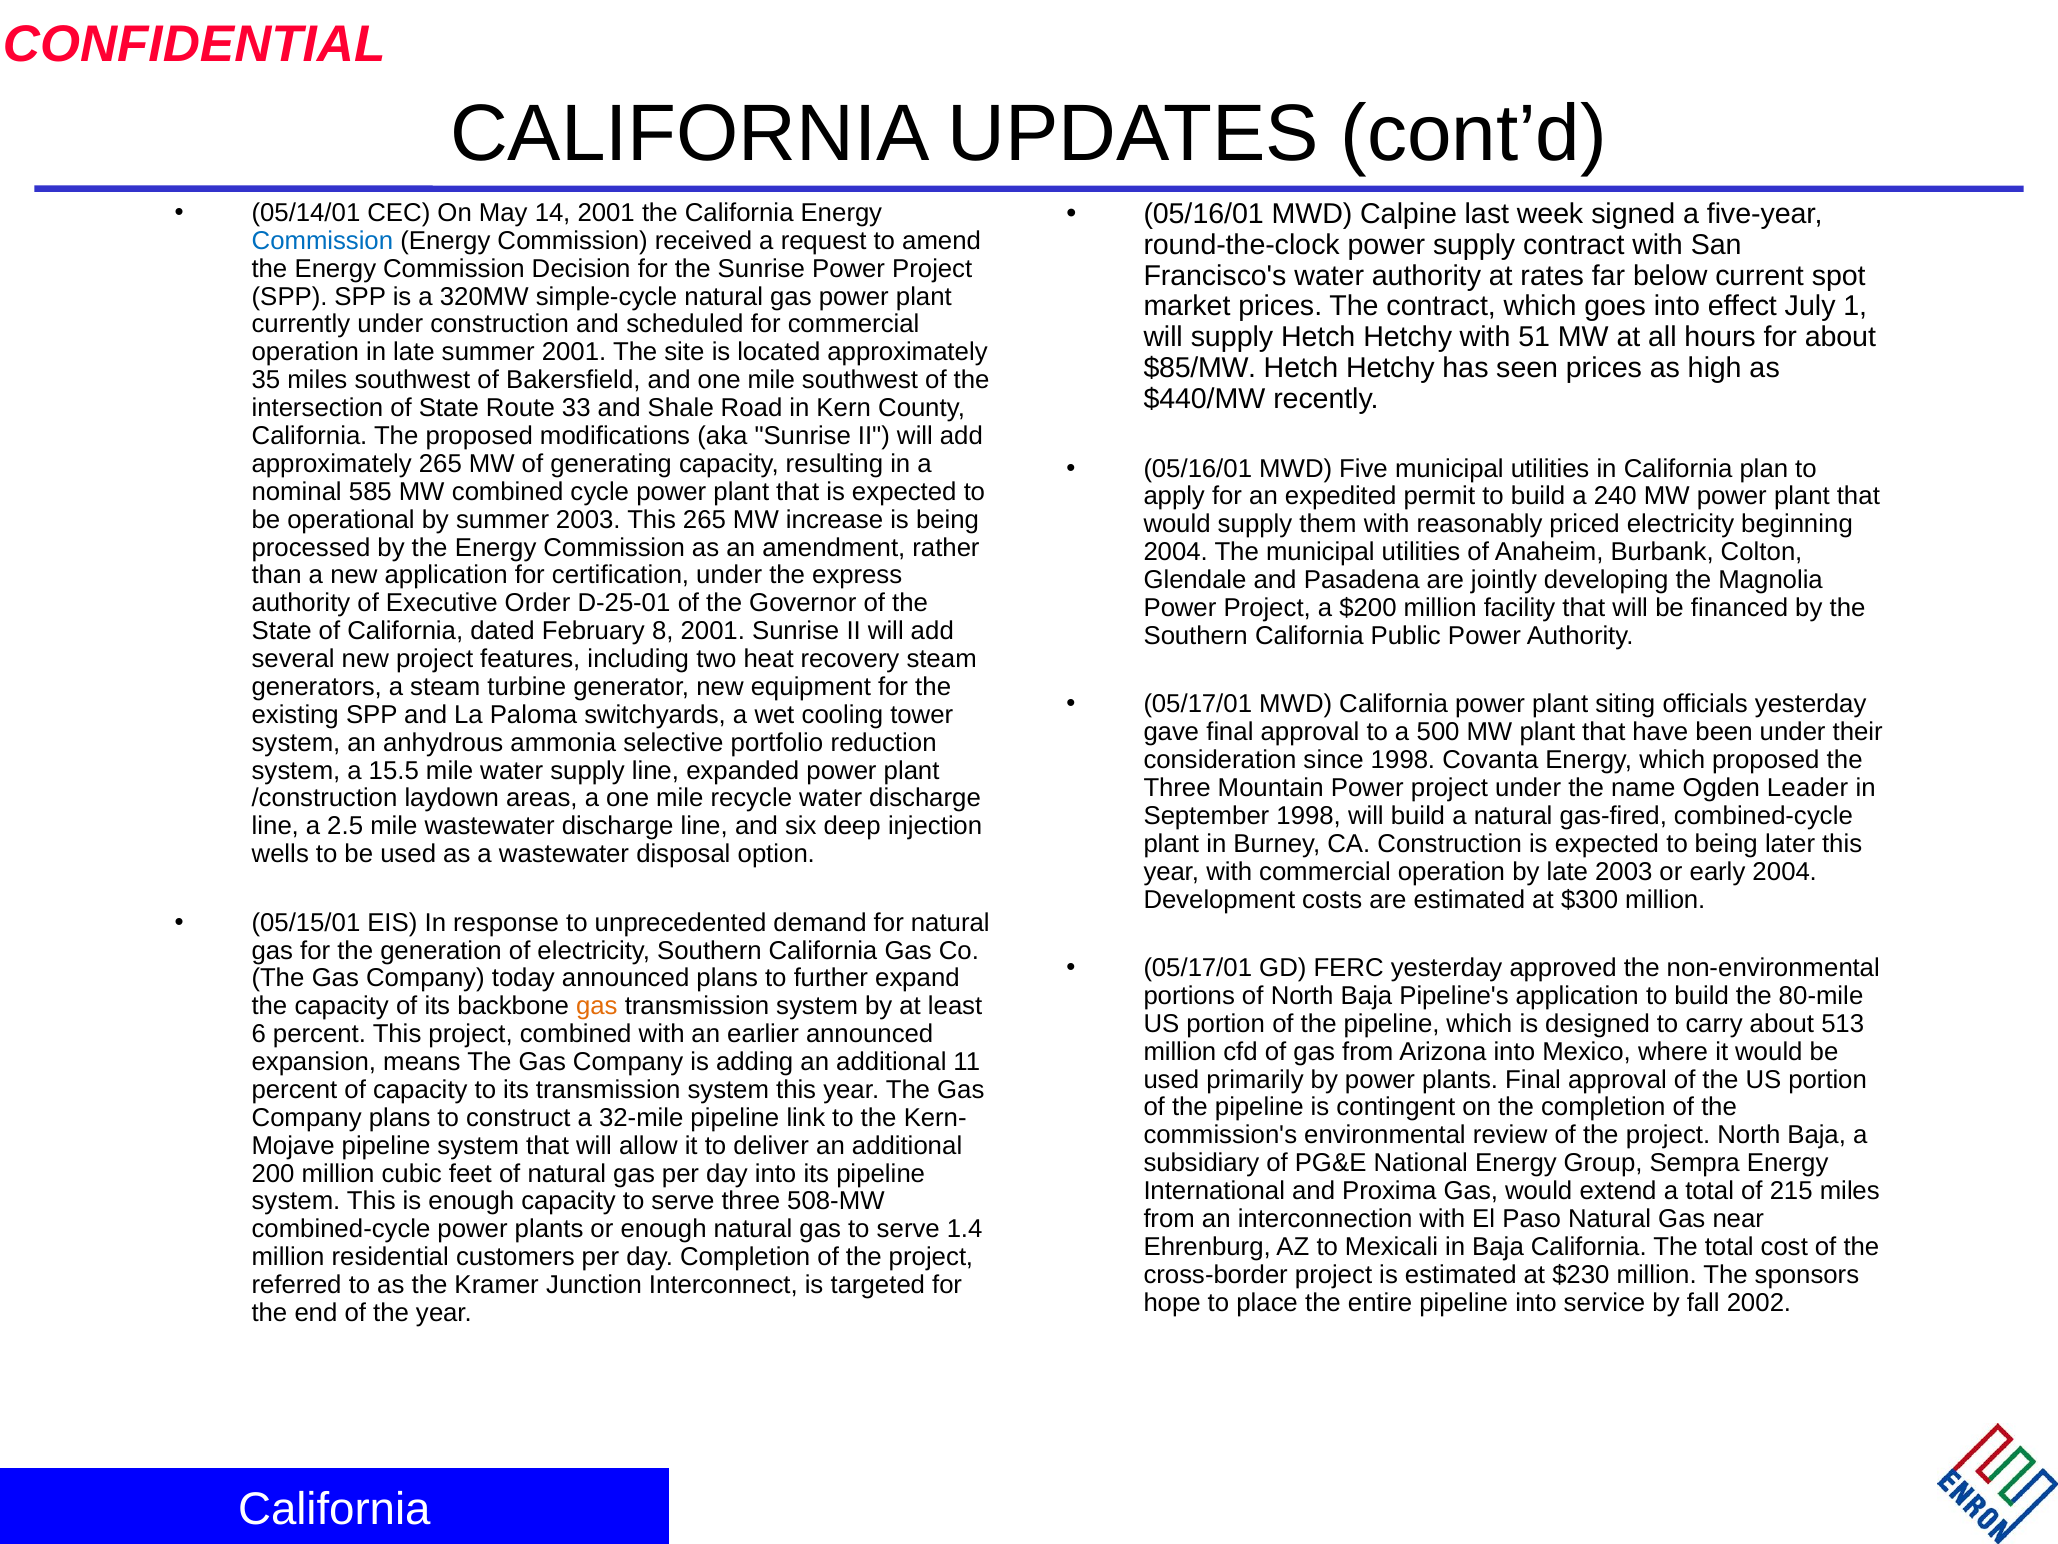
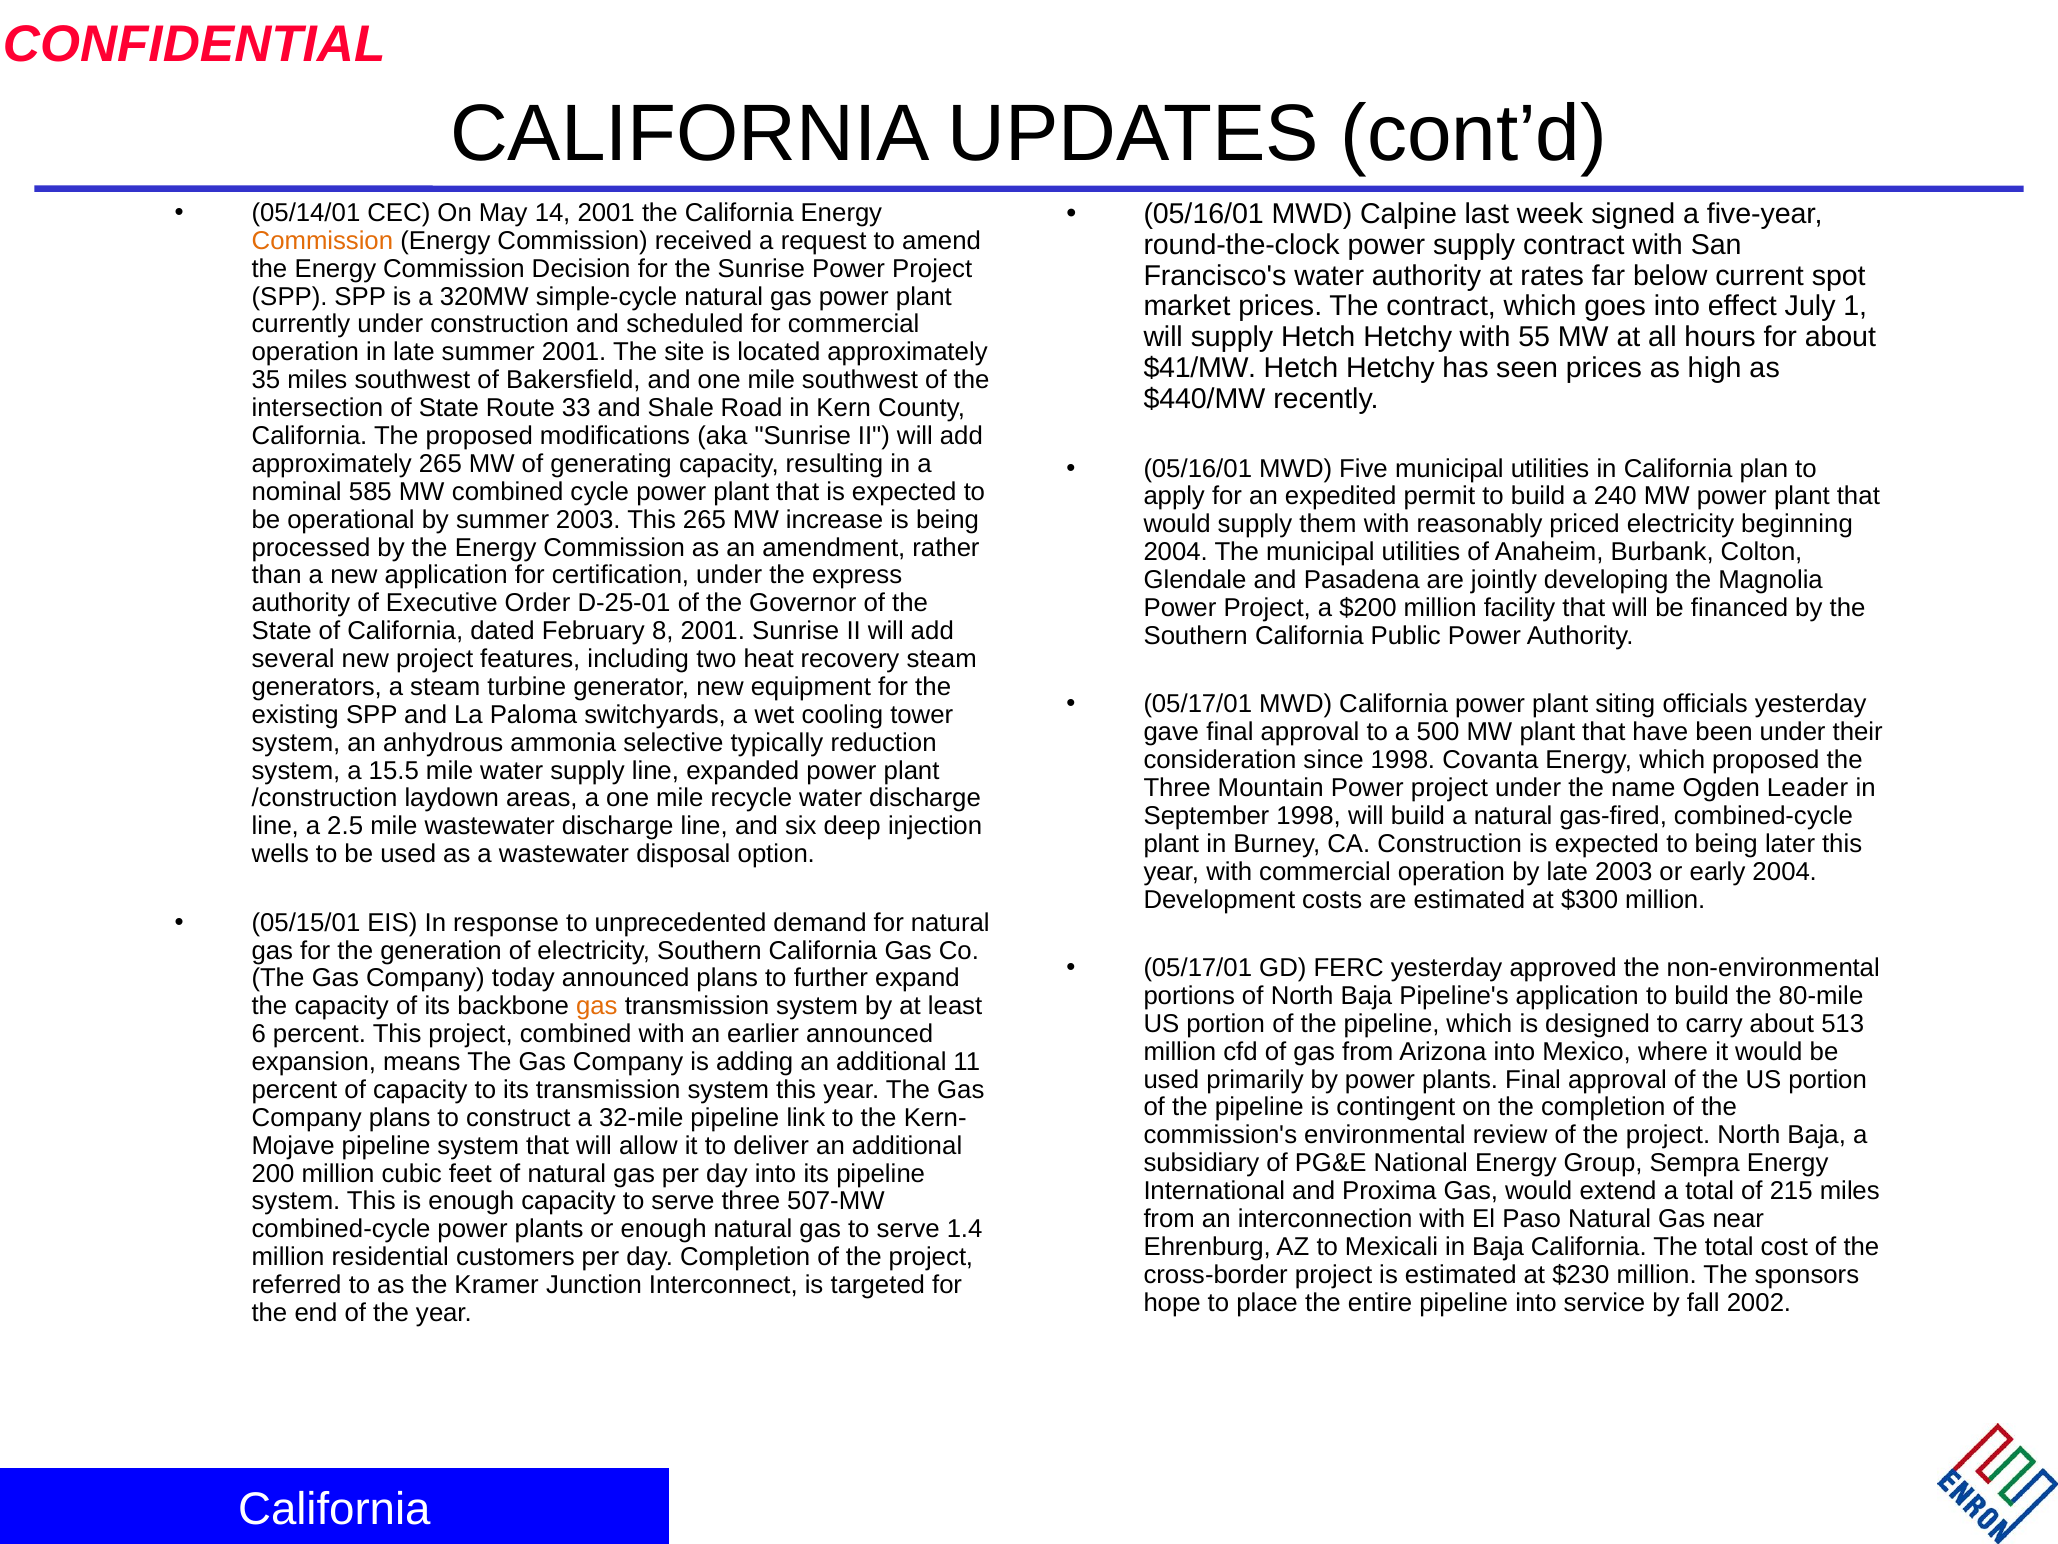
Commission at (322, 241) colour: blue -> orange
51: 51 -> 55
$85/MW: $85/MW -> $41/MW
portfolio: portfolio -> typically
508-MW: 508-MW -> 507-MW
